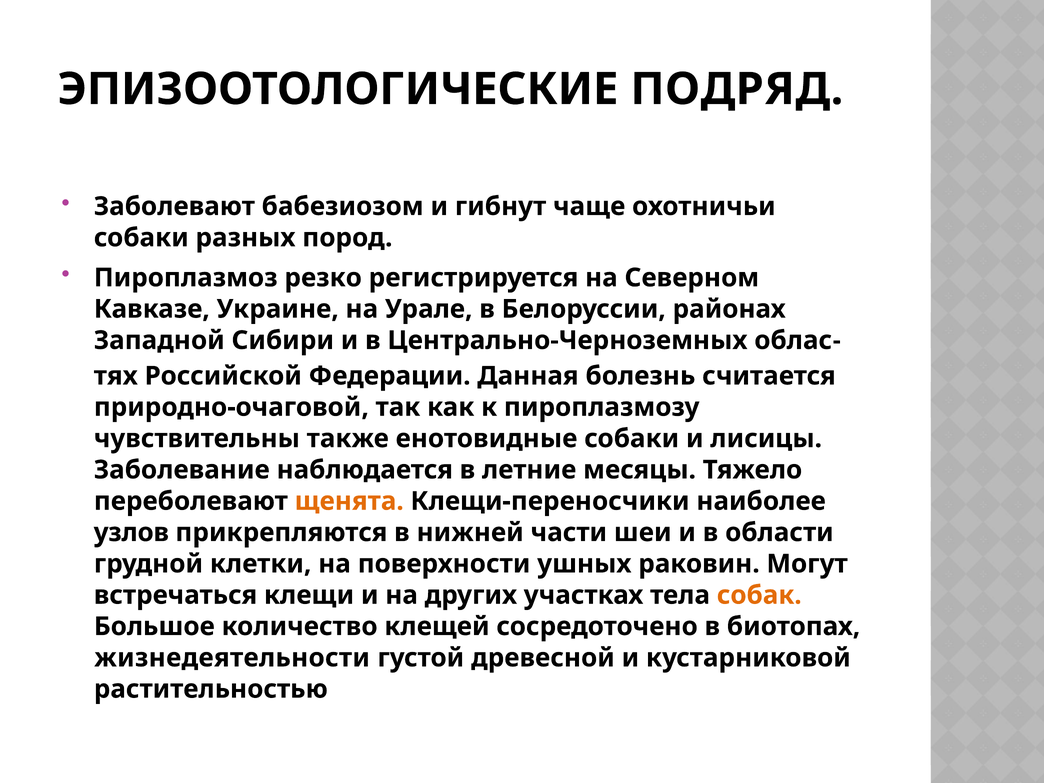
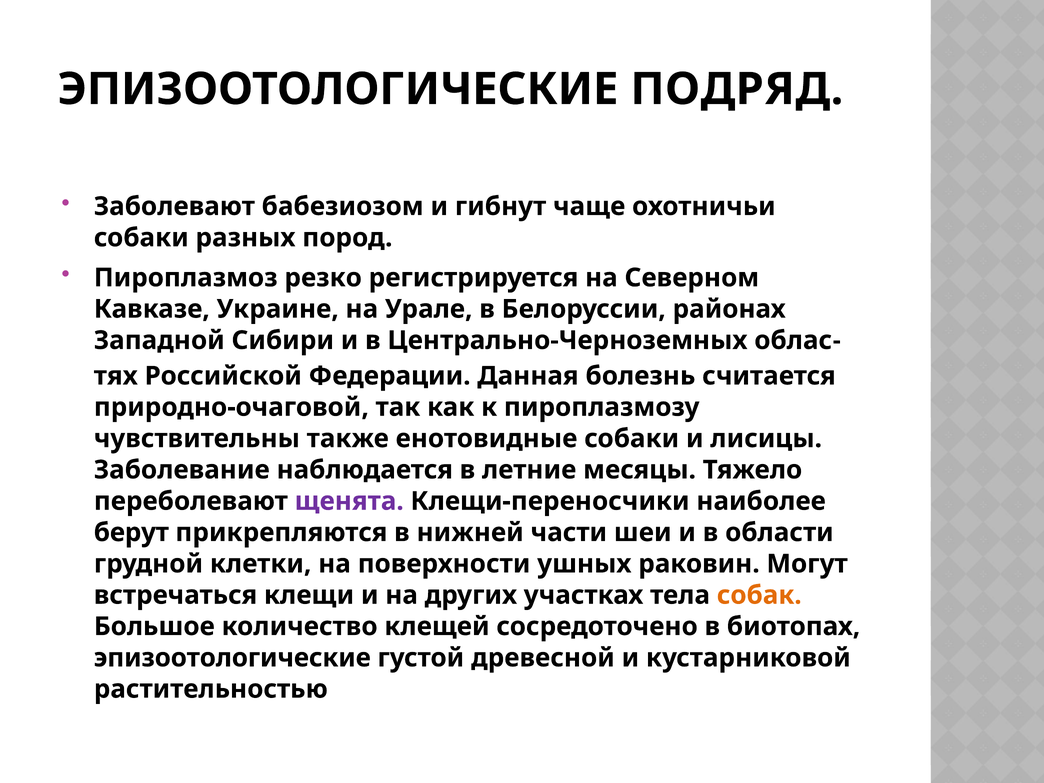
щенята colour: orange -> purple
узлов: узлов -> берут
жизнедеятельности at (232, 658): жизнедеятельности -> эпизоотологические
